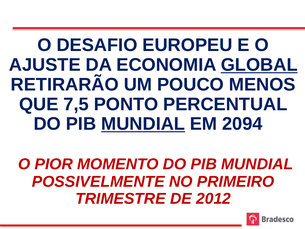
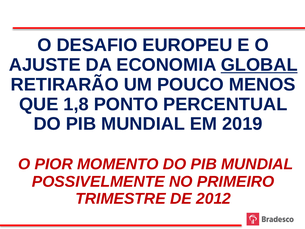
7,5: 7,5 -> 1,8
MUNDIAL at (143, 124) underline: present -> none
2094: 2094 -> 2019
